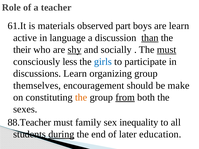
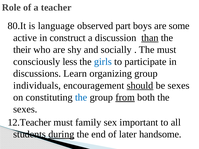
61.It: 61.It -> 80.It
materials: materials -> language
are learn: learn -> some
language: language -> construct
shy underline: present -> none
must at (167, 50) underline: present -> none
themselves: themselves -> individuals
should underline: none -> present
be make: make -> sexes
the at (81, 98) colour: orange -> blue
88.Teacher: 88.Teacher -> 12.Teacher
inequality: inequality -> important
education: education -> handsome
